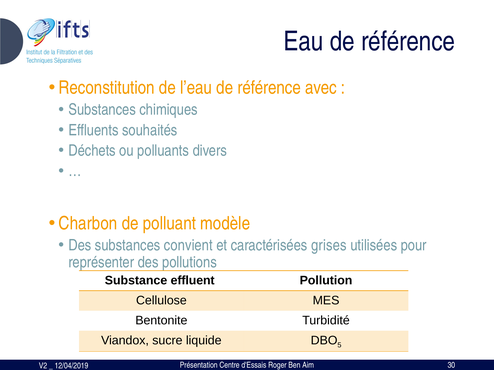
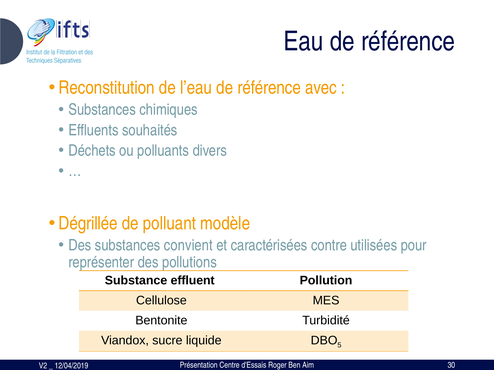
Charbon: Charbon -> Dégrillée
grises: grises -> contre
